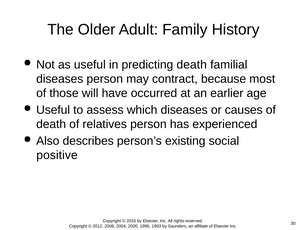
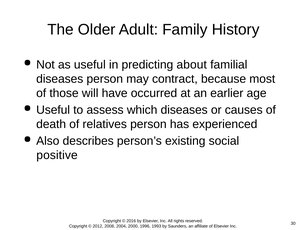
predicting death: death -> about
